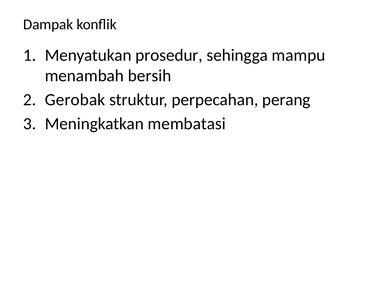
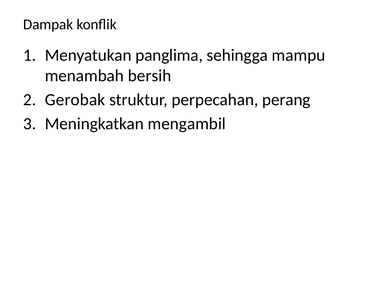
prosedur: prosedur -> panglima
membatasi: membatasi -> mengambil
